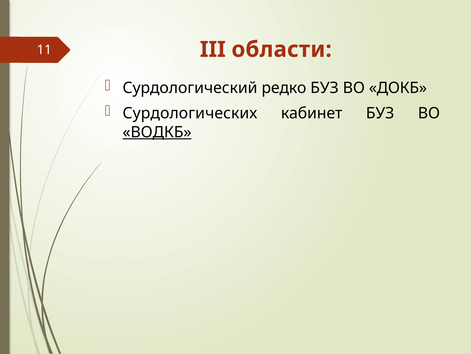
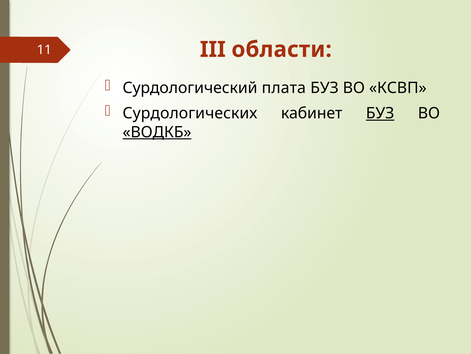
редко: редко -> плата
ДОКБ: ДОКБ -> КСВП
БУЗ at (380, 113) underline: none -> present
